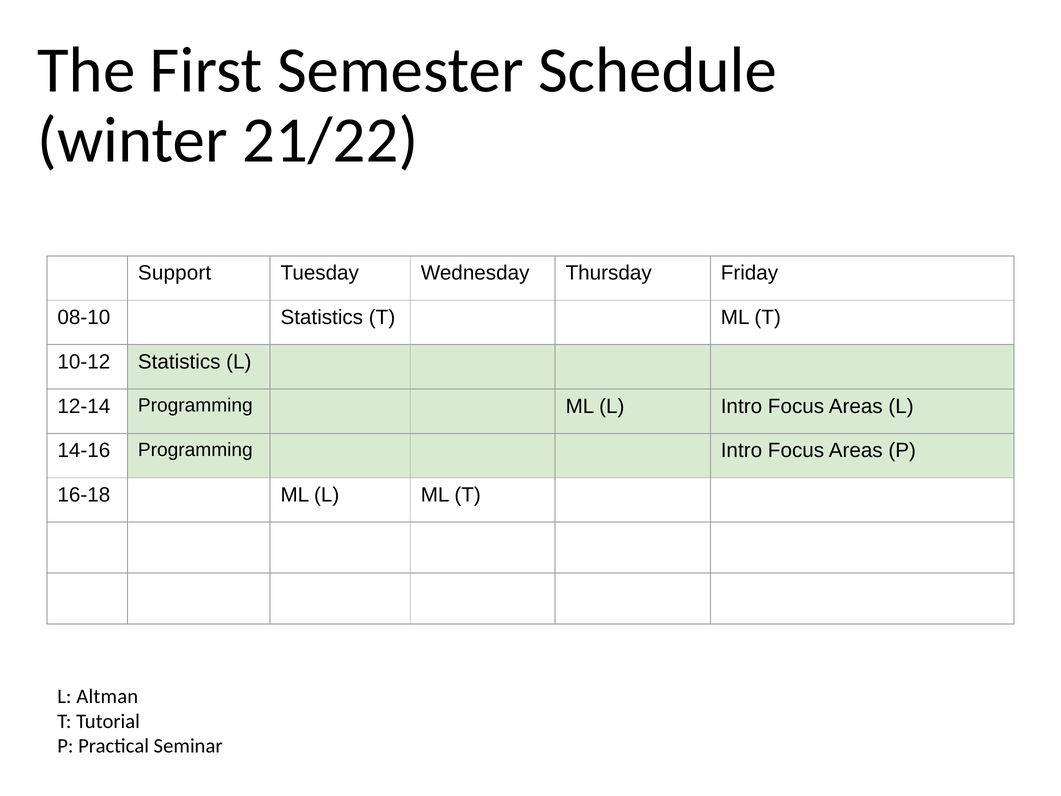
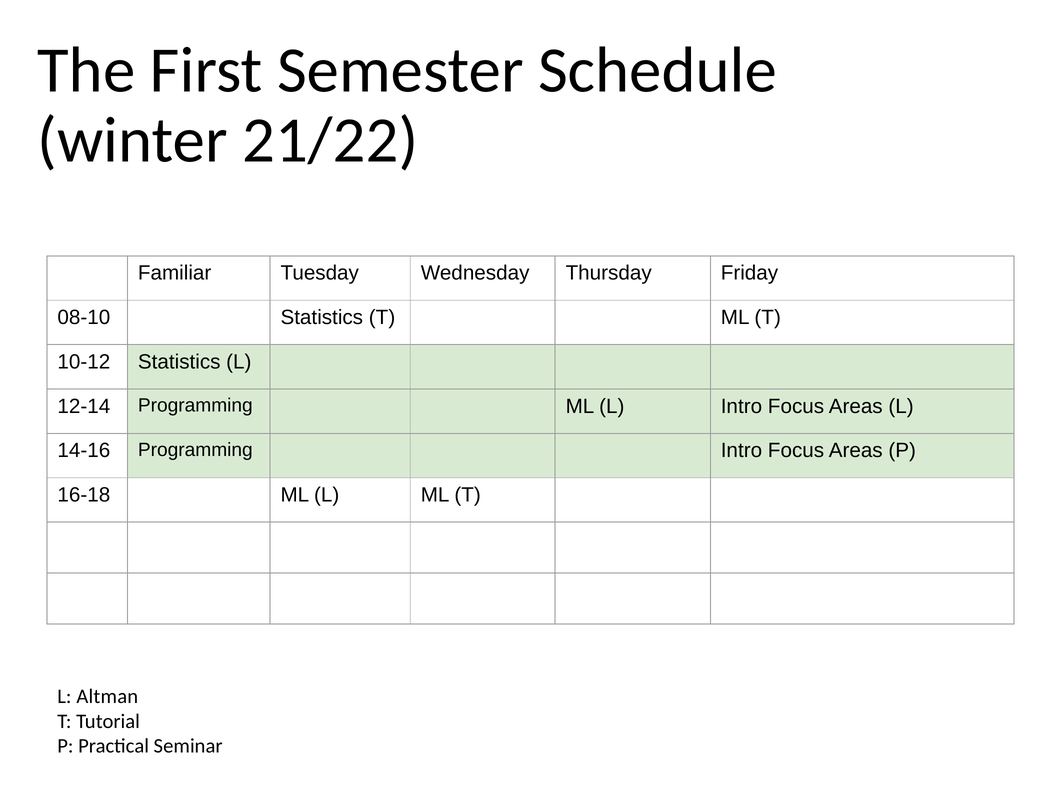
Support: Support -> Familiar
